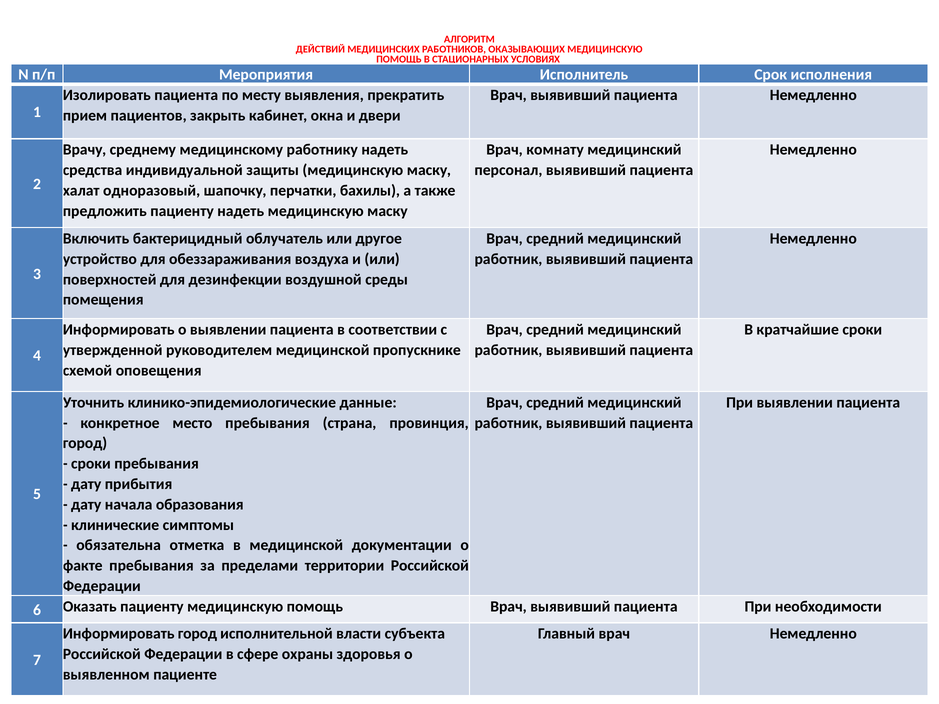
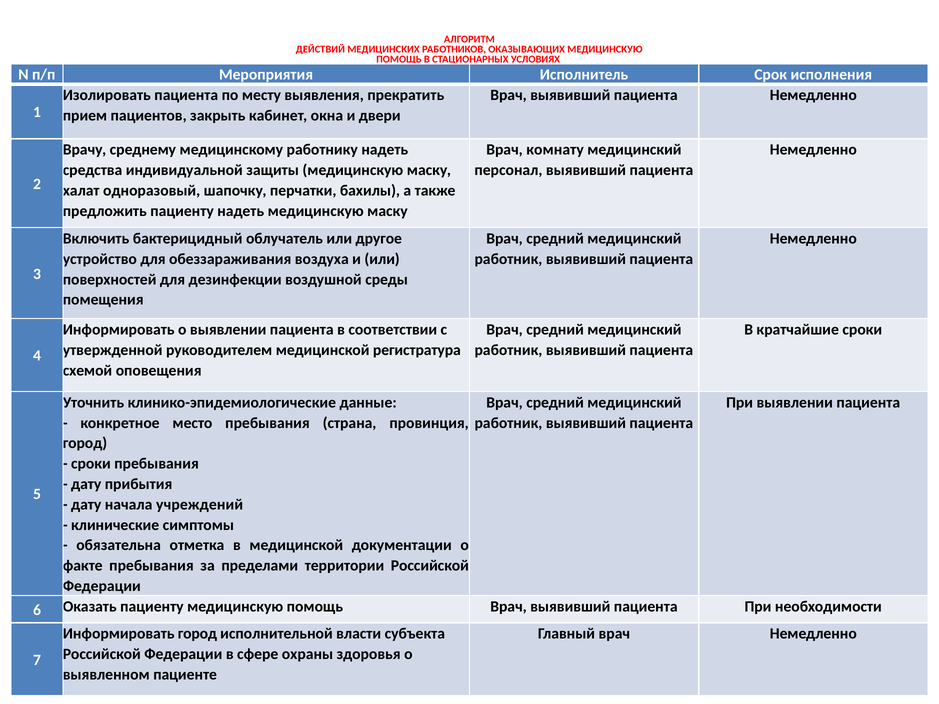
пропускнике: пропускнике -> регистратура
образования: образования -> учреждений
